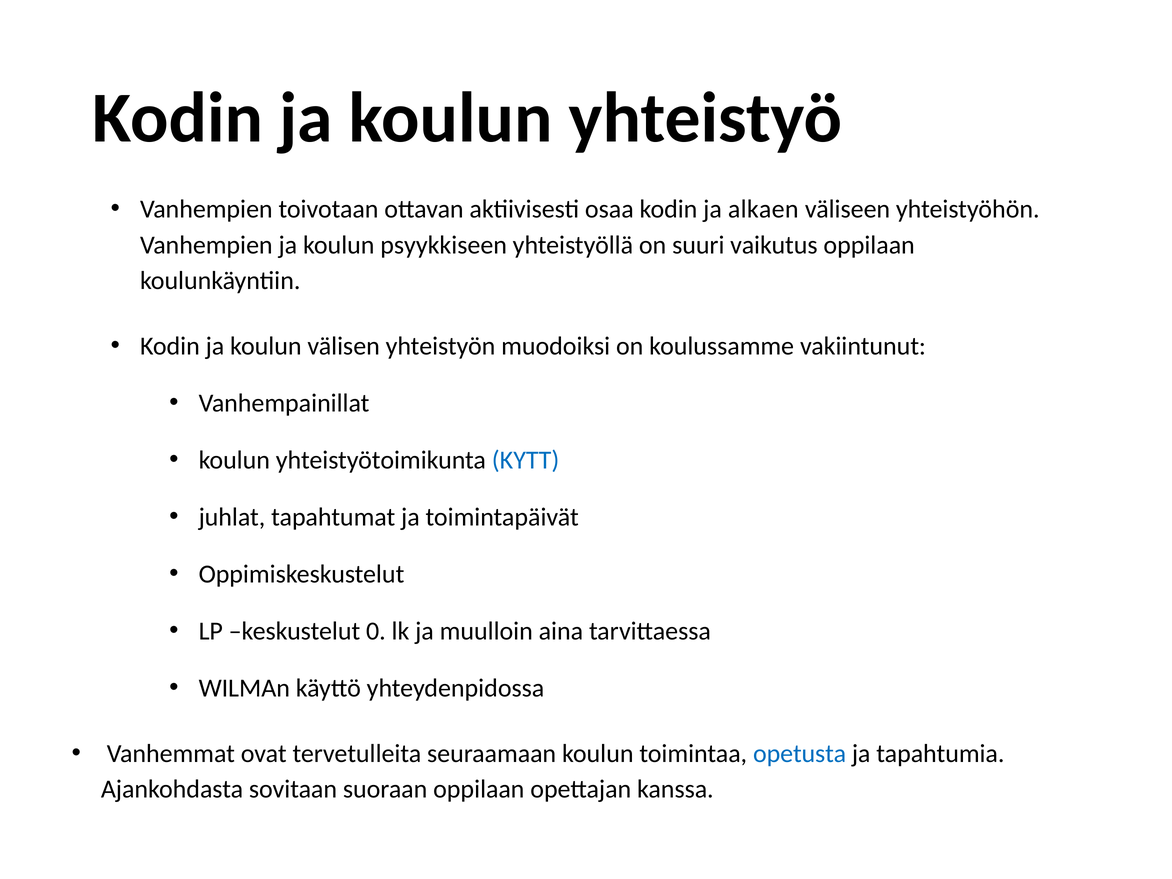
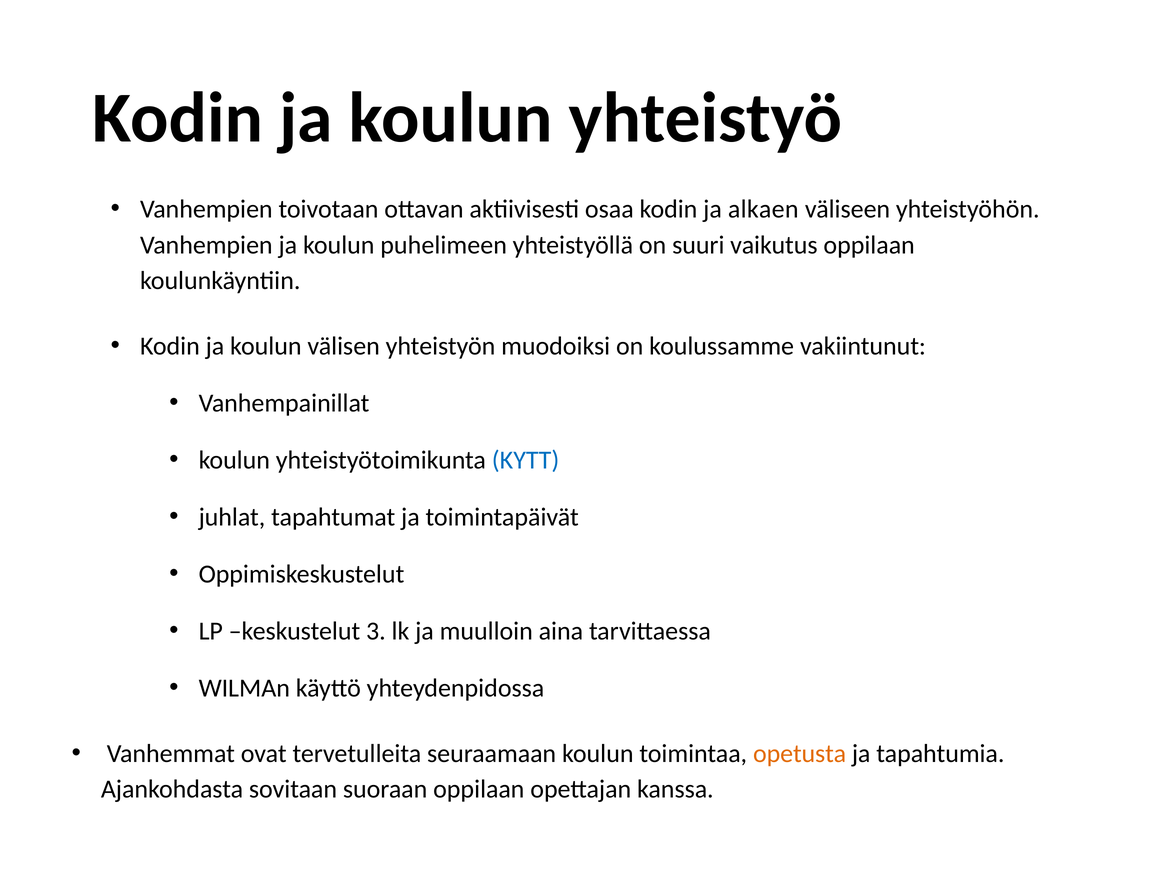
psyykkiseen: psyykkiseen -> puhelimeen
0: 0 -> 3
opetusta colour: blue -> orange
